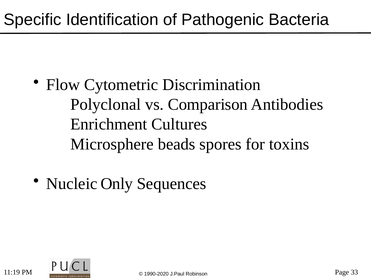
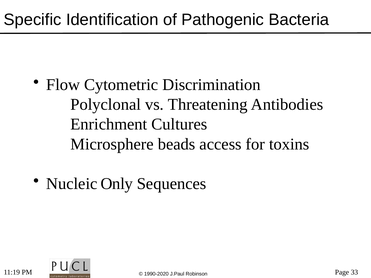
Comparison: Comparison -> Threatening
spores: spores -> access
